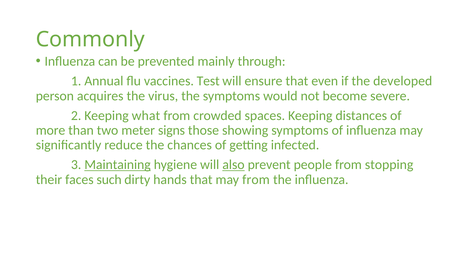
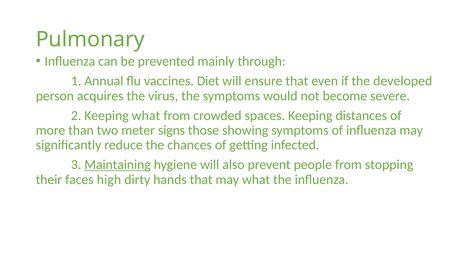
Commonly: Commonly -> Pulmonary
Test: Test -> Diet
also underline: present -> none
such: such -> high
may from: from -> what
